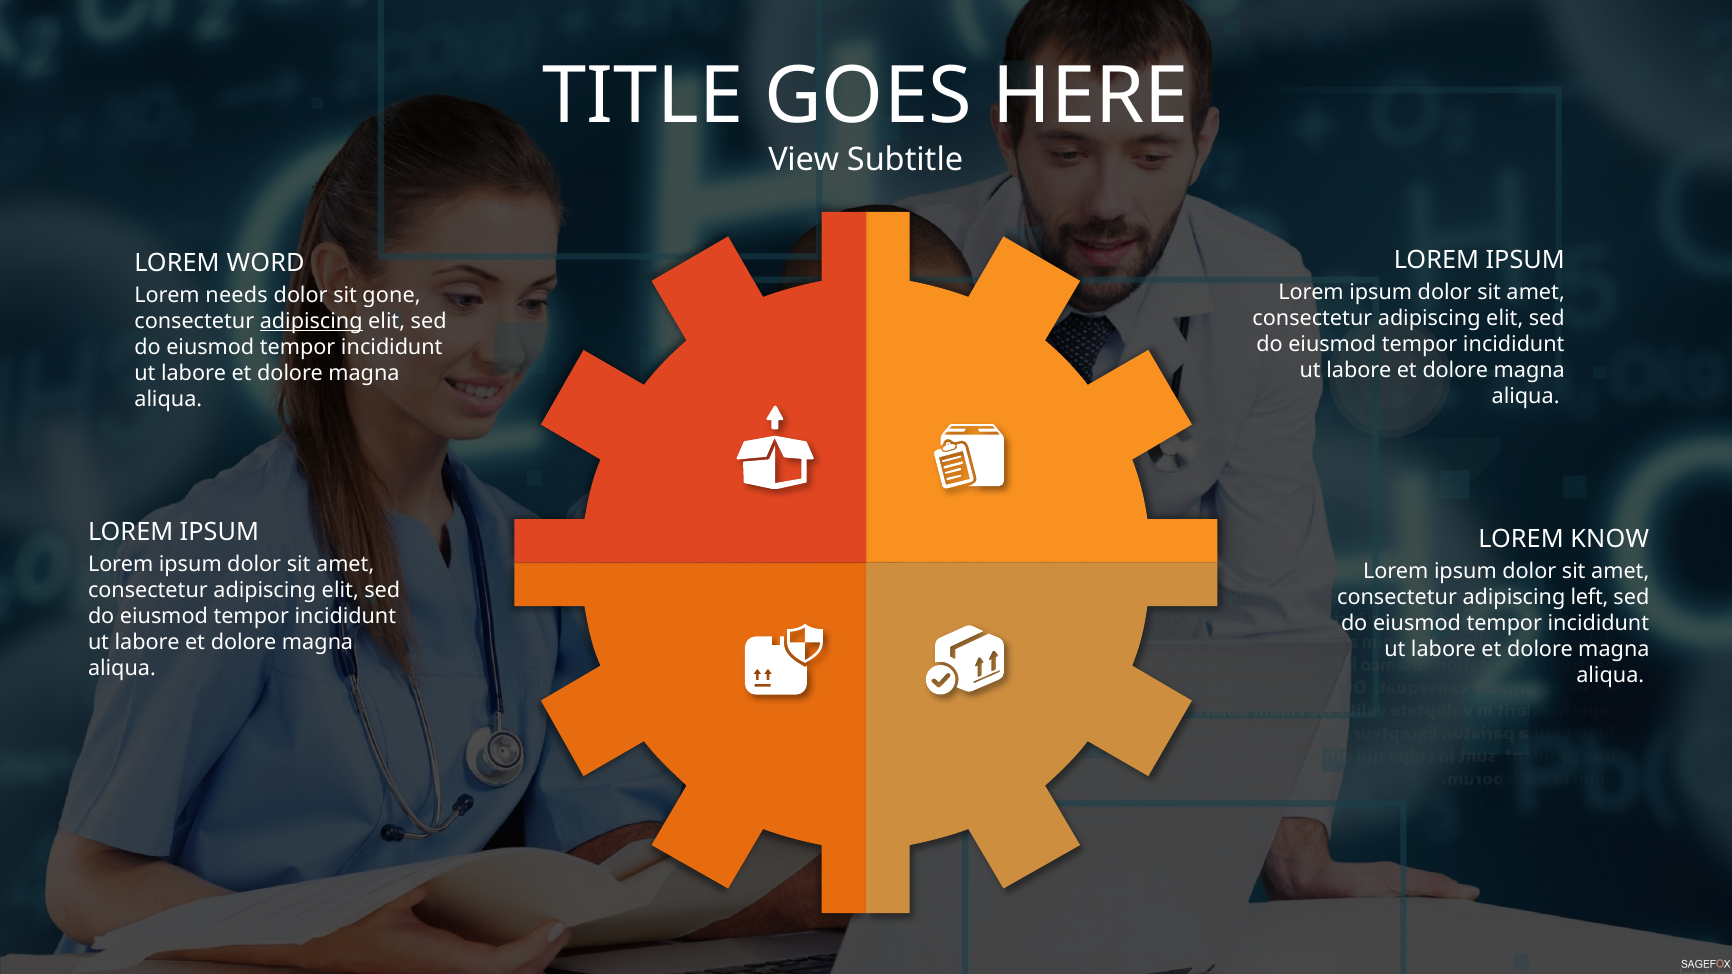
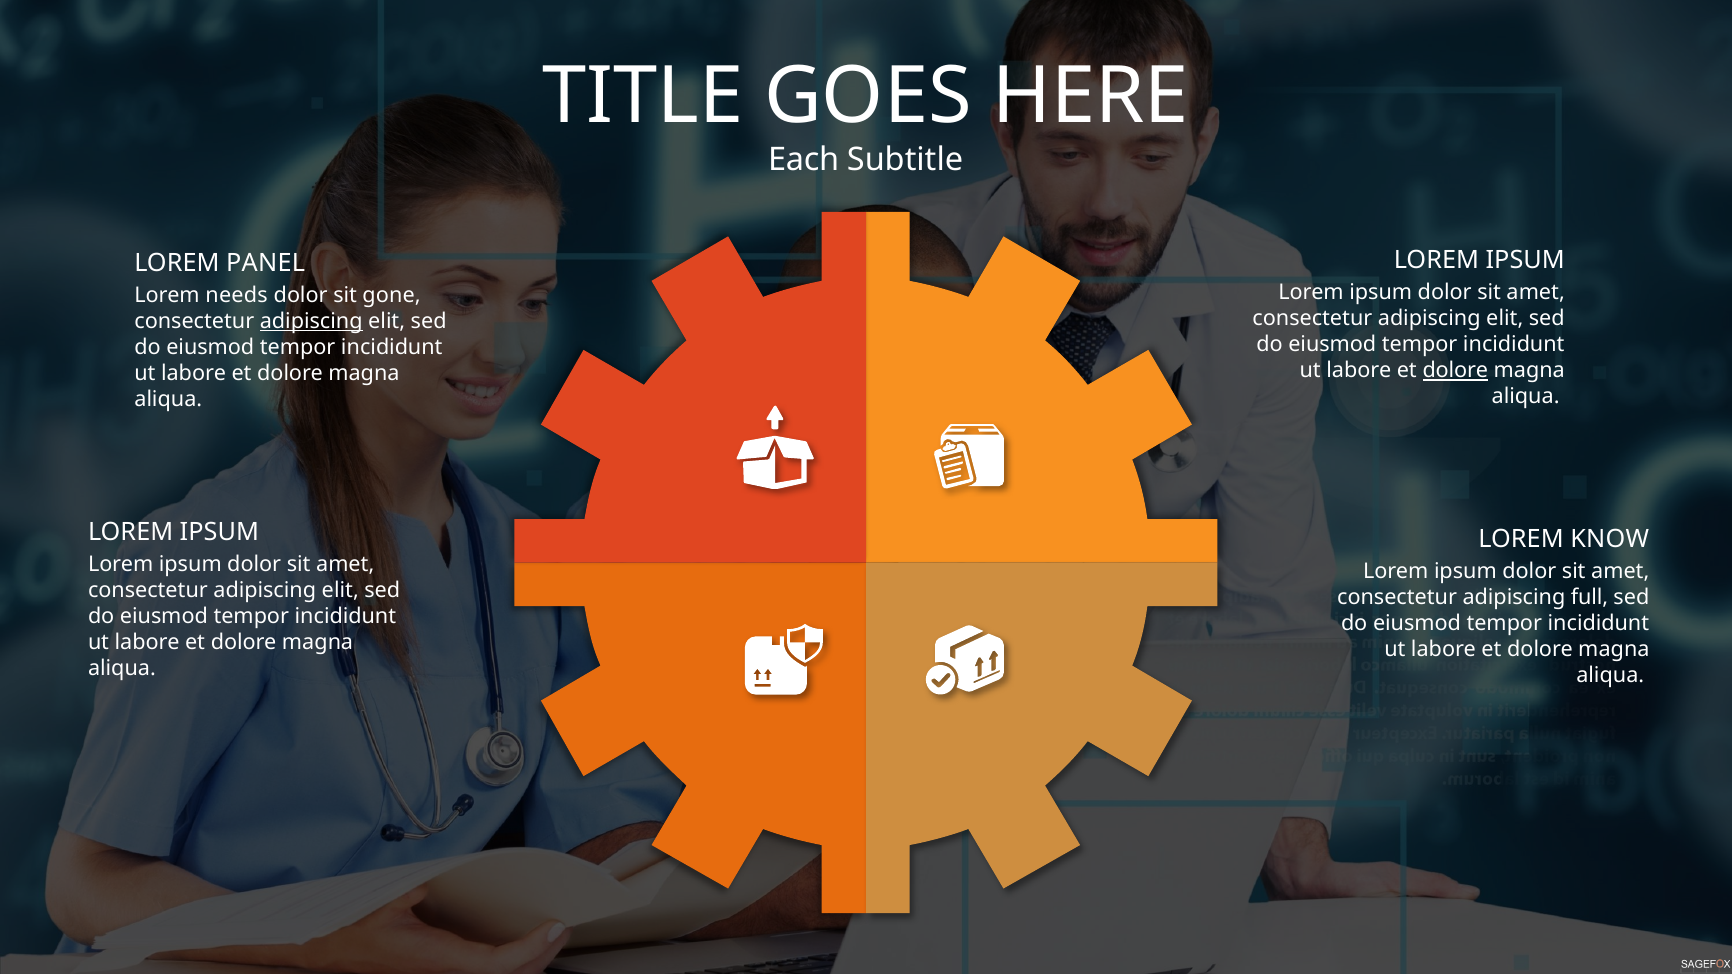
View: View -> Each
WORD: WORD -> PANEL
dolore at (1455, 371) underline: none -> present
left: left -> full
